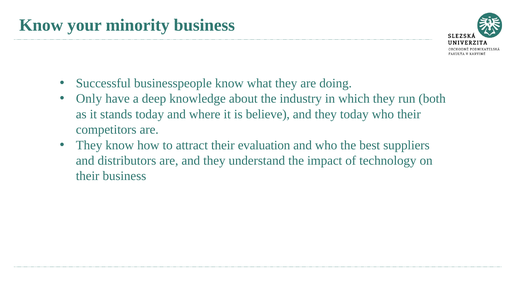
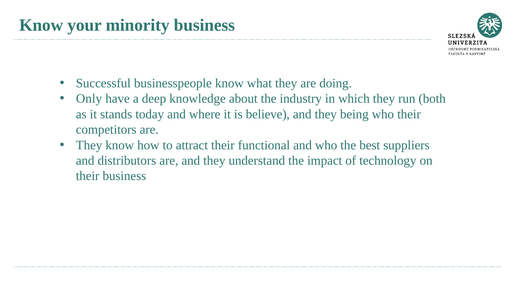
they today: today -> being
evaluation: evaluation -> functional
